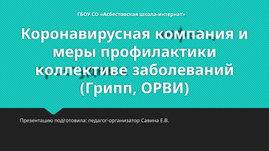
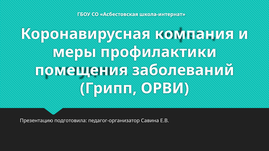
коллективе: коллективе -> помещения
